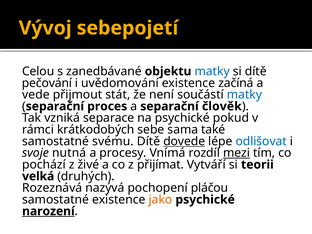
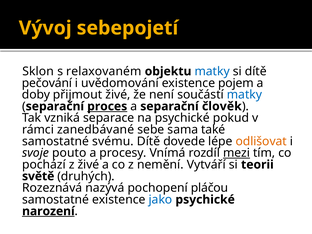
Celou: Celou -> Sklon
zanedbávané: zanedbávané -> relaxovaném
začíná: začíná -> pojem
vede: vede -> doby
přijmout stát: stát -> živé
proces underline: none -> present
krátkodobých: krátkodobých -> zanedbávané
dovede underline: present -> none
odlišovat colour: blue -> orange
nutná: nutná -> pouto
přijímat: přijímat -> nemění
velká: velká -> světě
jako colour: orange -> blue
